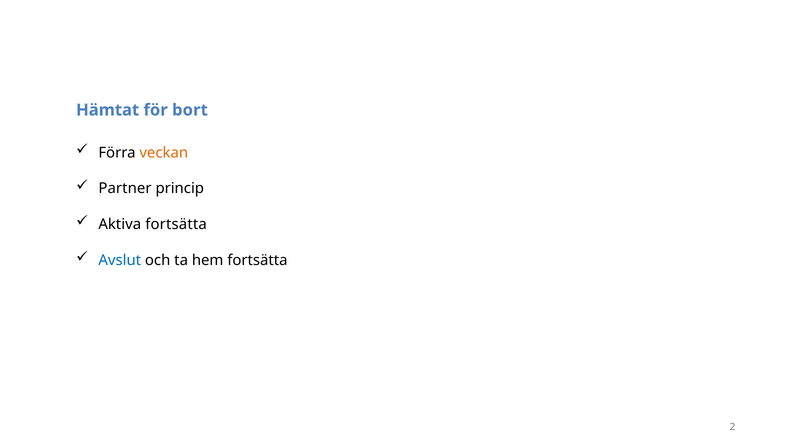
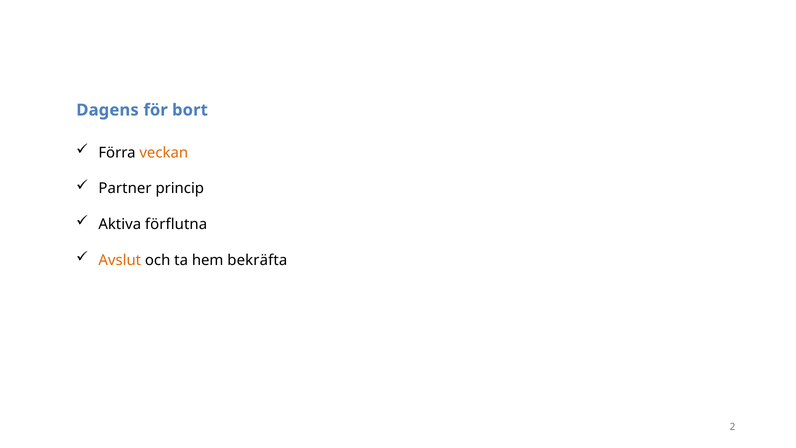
Hämtat: Hämtat -> Dagens
Aktiva fortsätta: fortsätta -> förflutna
Avslut colour: blue -> orange
hem fortsätta: fortsätta -> bekräfta
